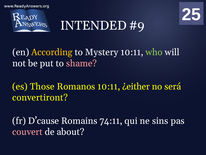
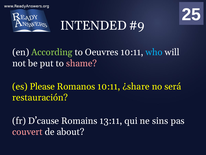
According colour: yellow -> light green
Mystery: Mystery -> Oeuvres
who colour: light green -> light blue
Those: Those -> Please
¿either: ¿either -> ¿share
convertiront: convertiront -> restauración
74:11: 74:11 -> 13:11
